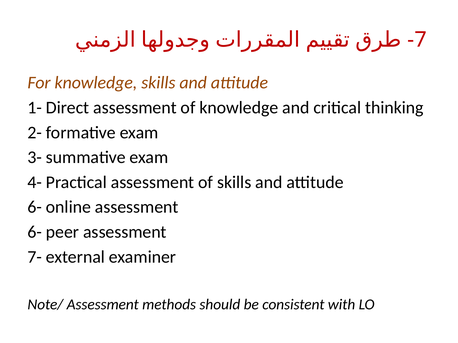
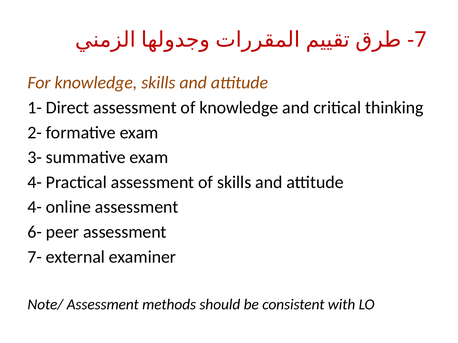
6- at (35, 207): 6- -> 4-
